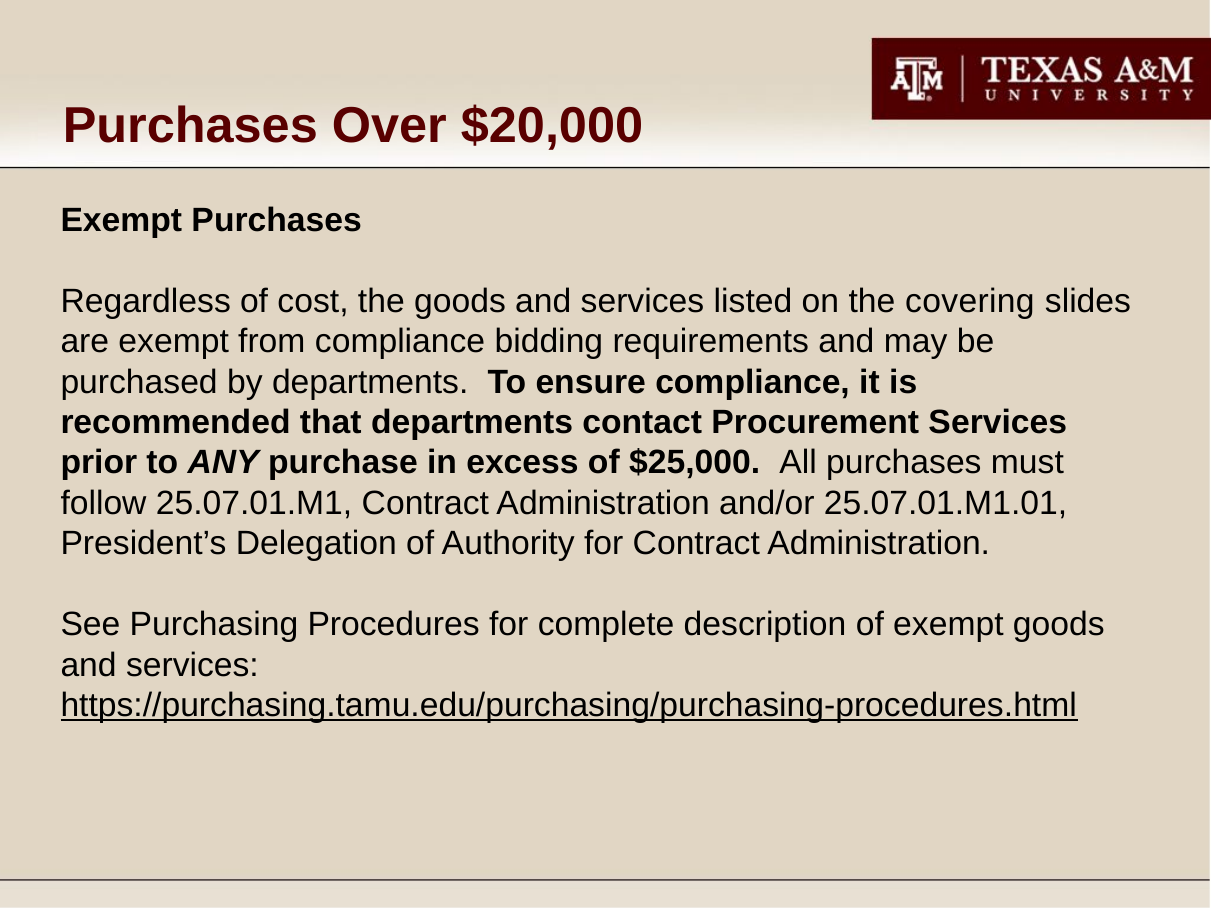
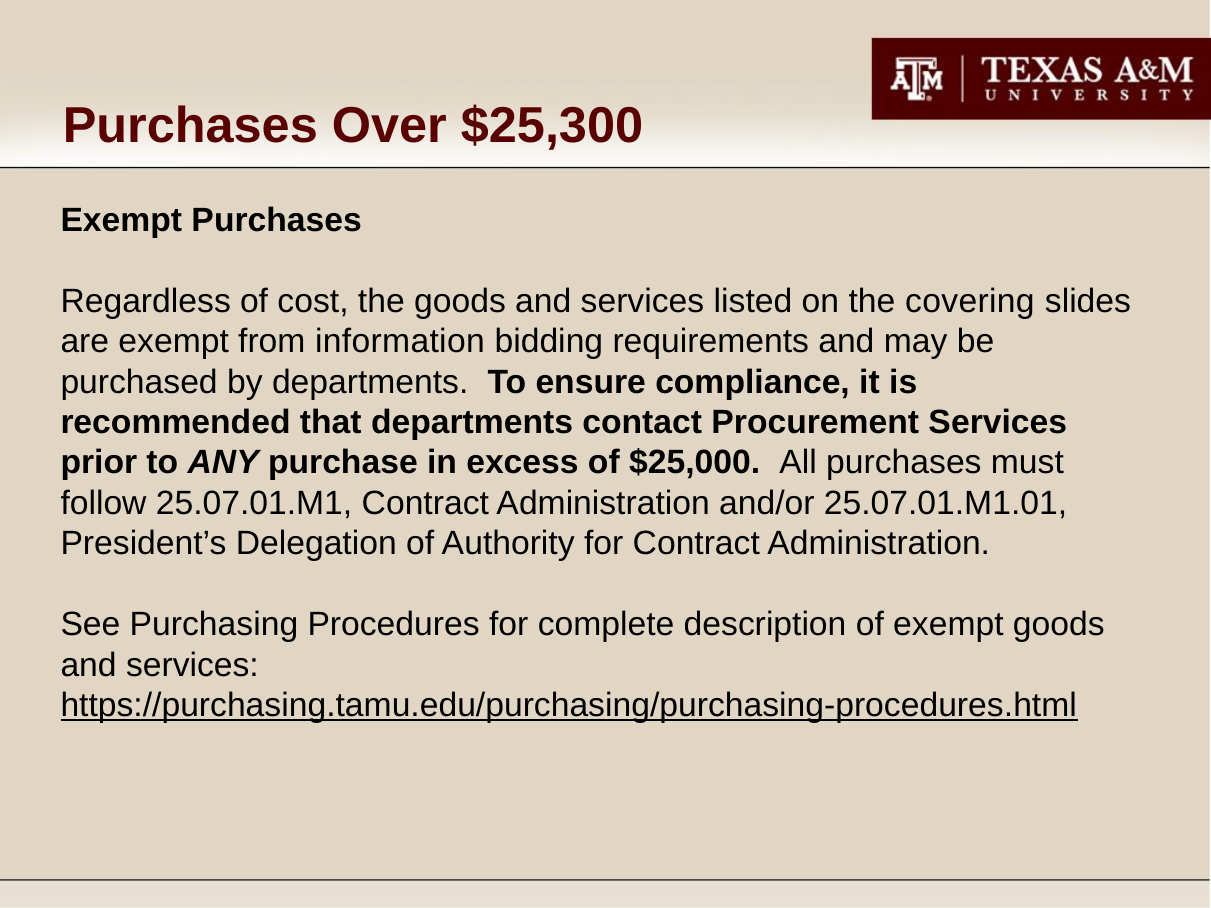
$20,000: $20,000 -> $25,300
from compliance: compliance -> information
